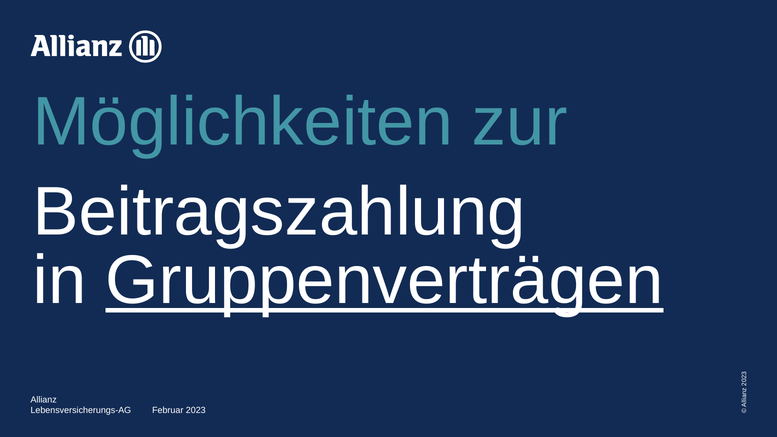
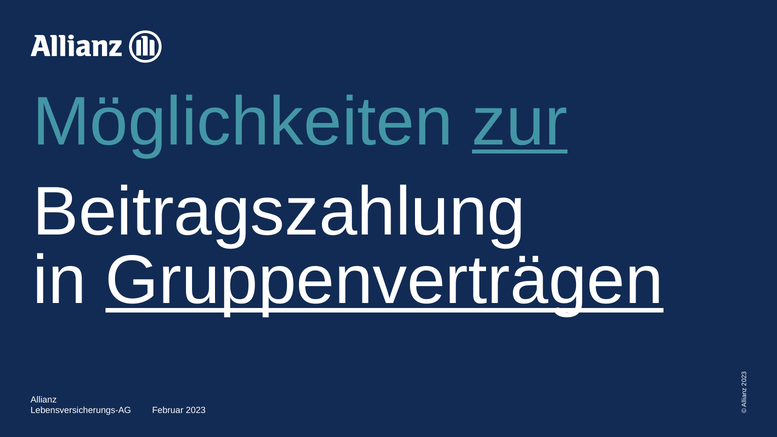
zur underline: none -> present
